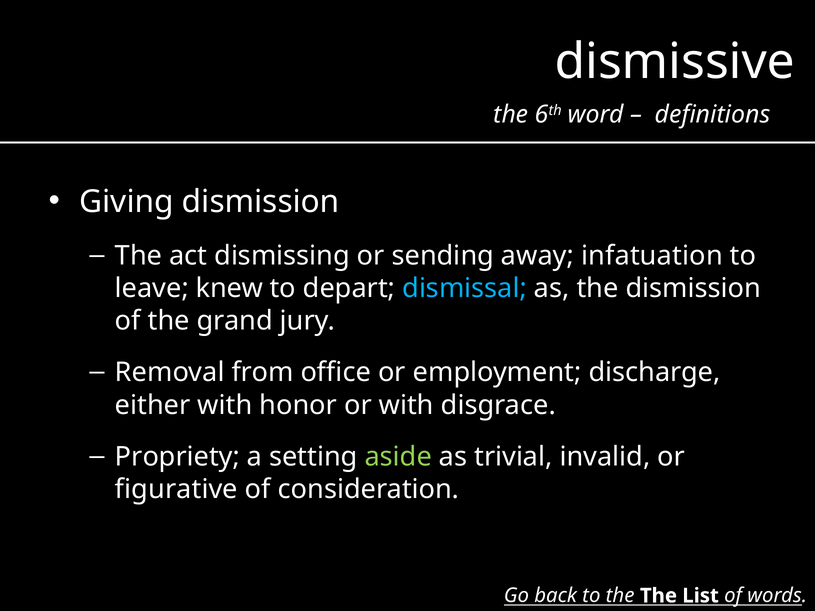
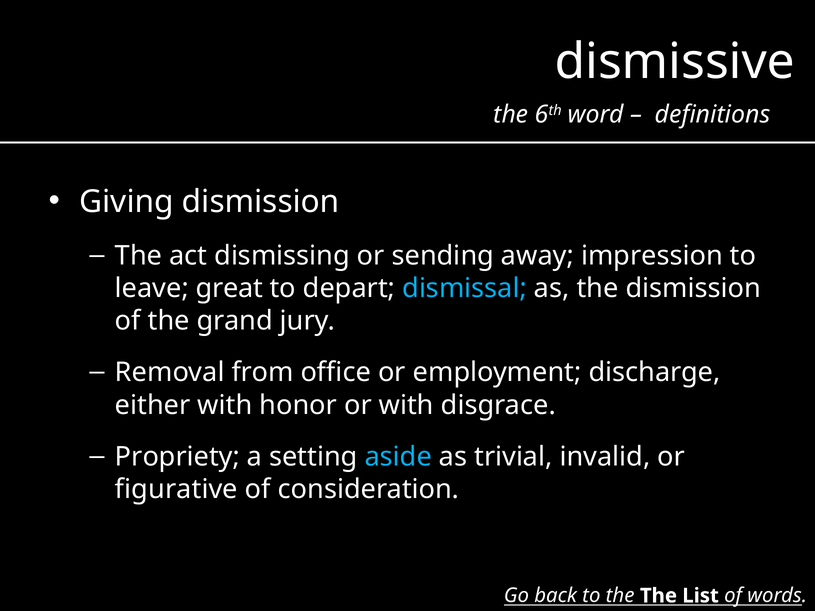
infatuation: infatuation -> impression
knew: knew -> great
aside colour: light green -> light blue
